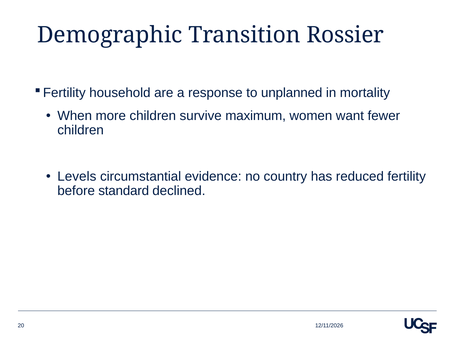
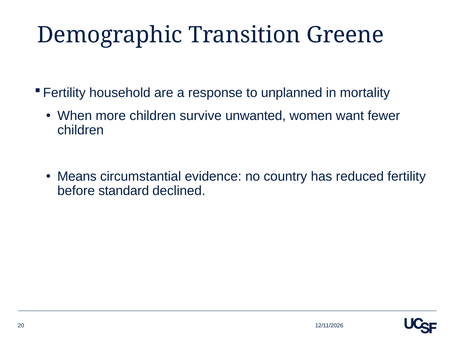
Rossier: Rossier -> Greene
maximum: maximum -> unwanted
Levels: Levels -> Means
